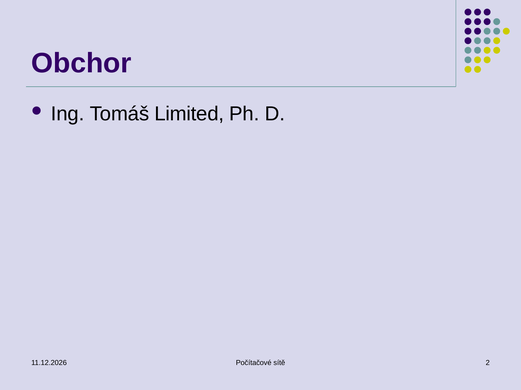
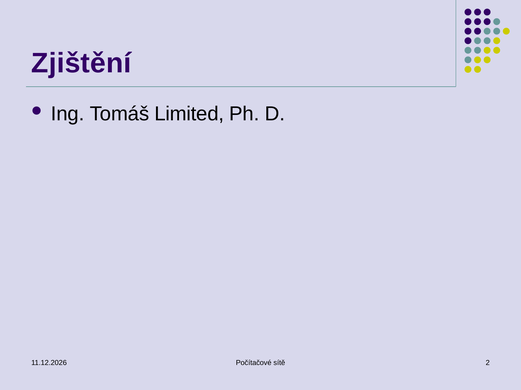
Obchor: Obchor -> Zjištění
